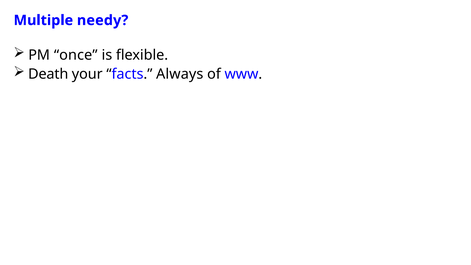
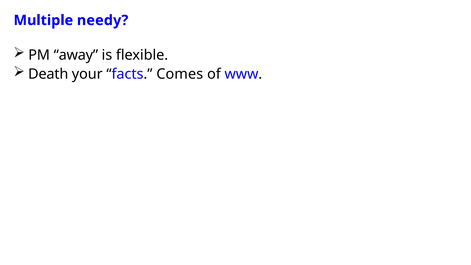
once: once -> away
Always: Always -> Comes
